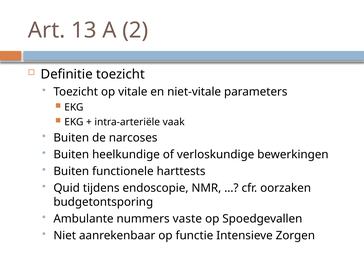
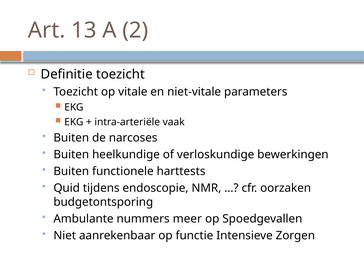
vaste: vaste -> meer
